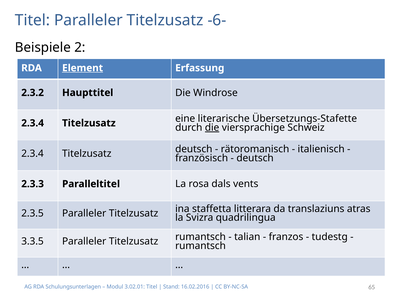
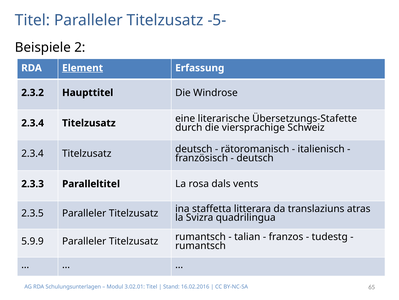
-6-: -6- -> -5-
die at (212, 127) underline: present -> none
3.3.5: 3.3.5 -> 5.9.9
